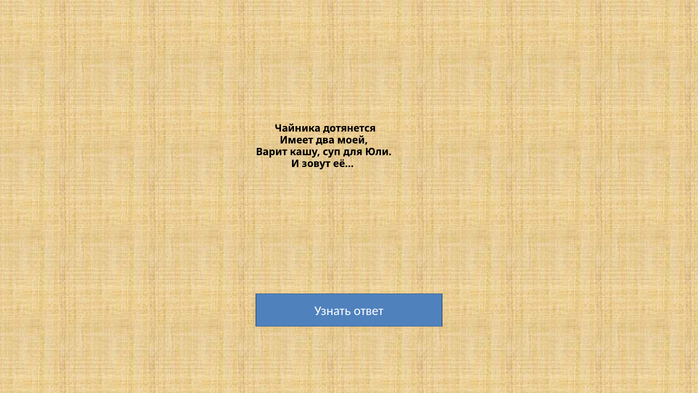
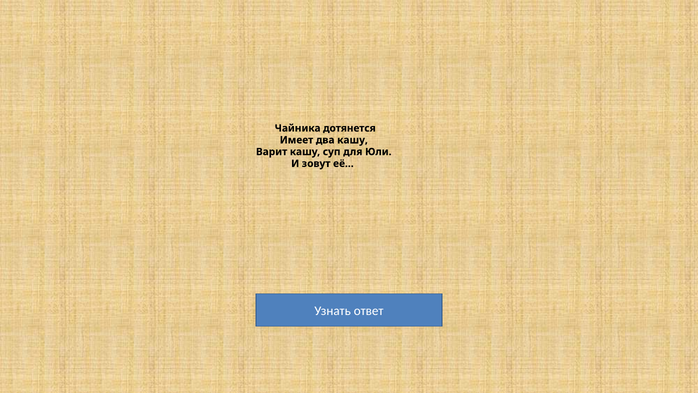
два моей: моей -> кашу
